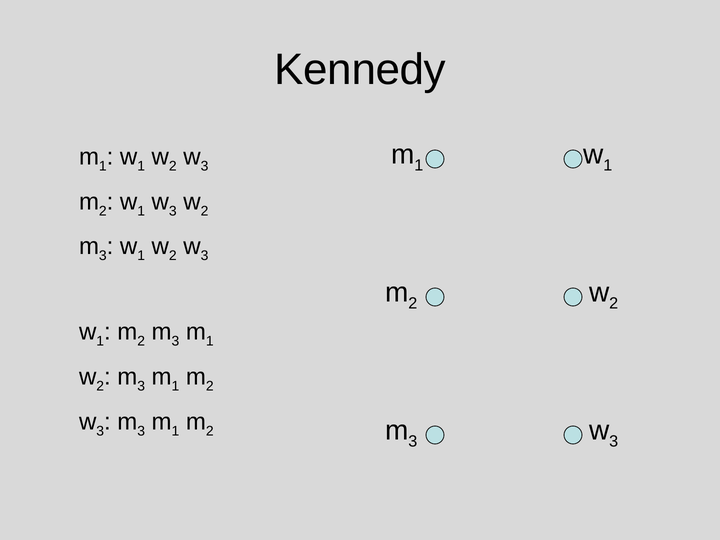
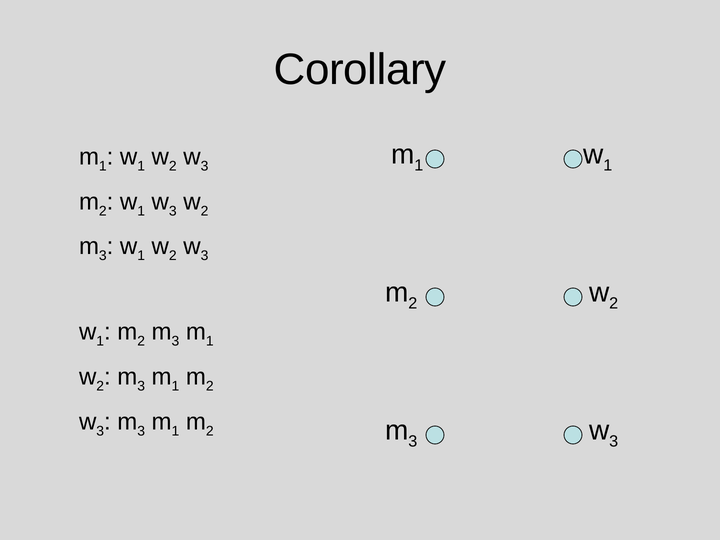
Kennedy: Kennedy -> Corollary
